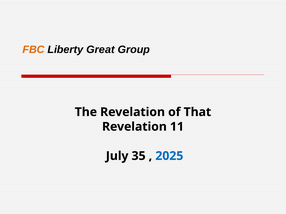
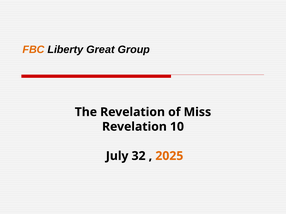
That: That -> Miss
11: 11 -> 10
35: 35 -> 32
2025 colour: blue -> orange
